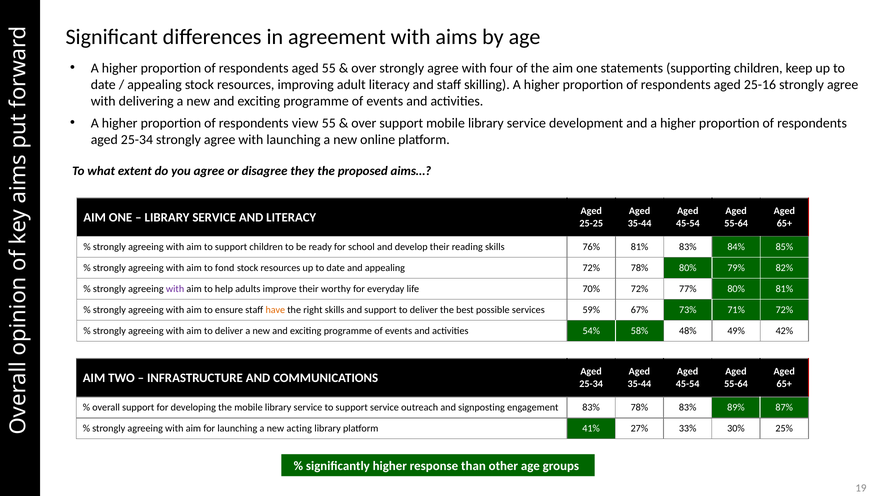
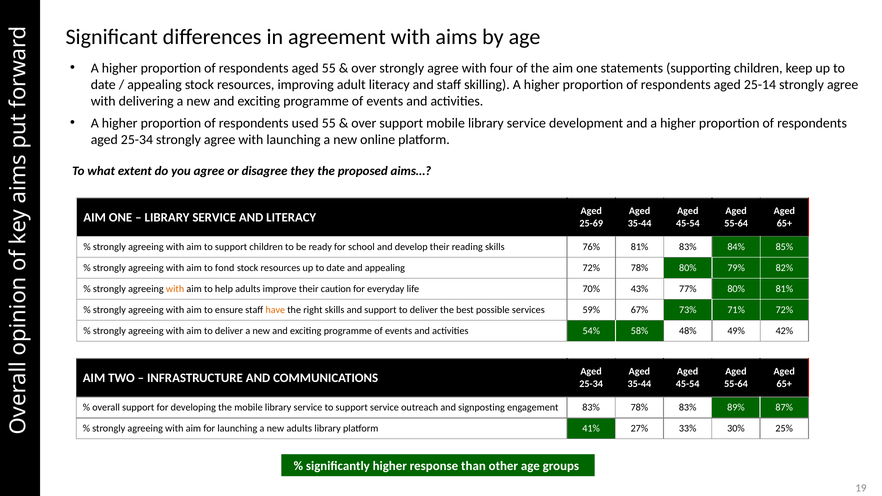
25-16: 25-16 -> 25-14
view: view -> used
25-25: 25-25 -> 25-69
with at (175, 289) colour: purple -> orange
worthy: worthy -> caution
70% 72%: 72% -> 43%
new acting: acting -> adults
